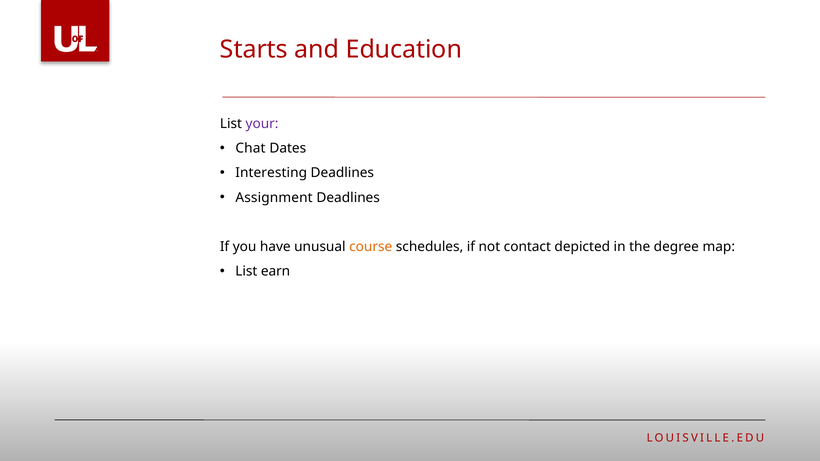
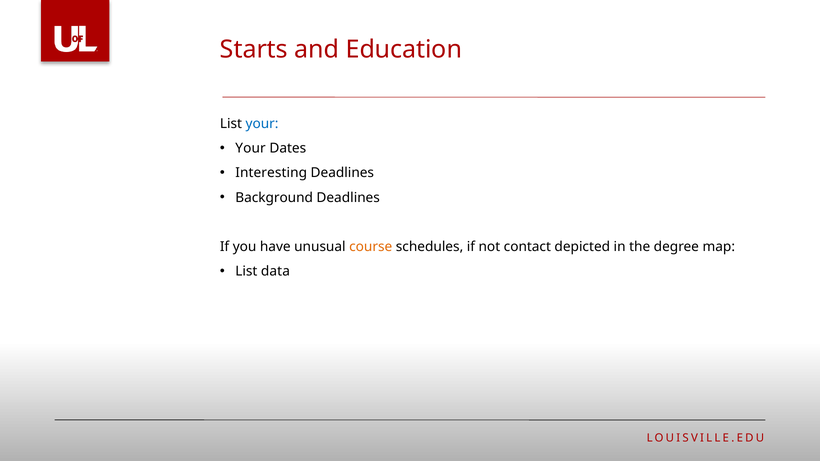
your at (262, 124) colour: purple -> blue
Chat at (251, 148): Chat -> Your
Assignment: Assignment -> Background
earn: earn -> data
